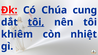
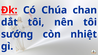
cung: cung -> chan
tôi at (36, 22) underline: present -> none
khiêm: khiêm -> sướng
